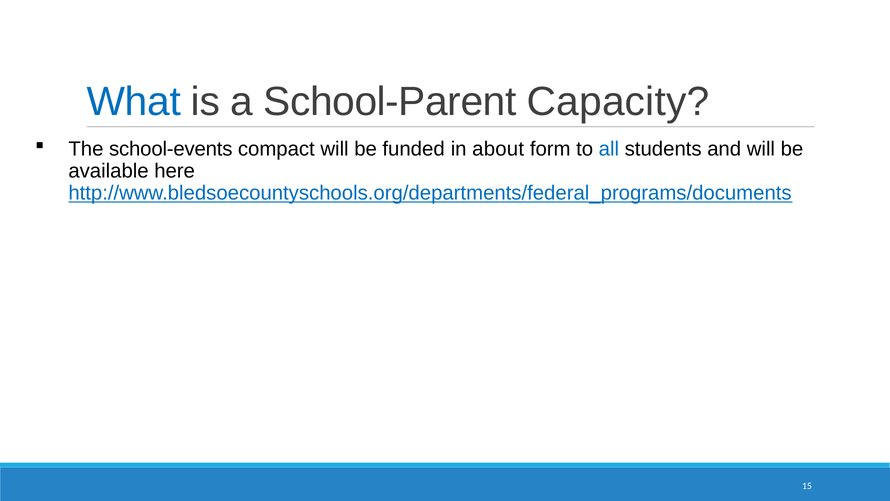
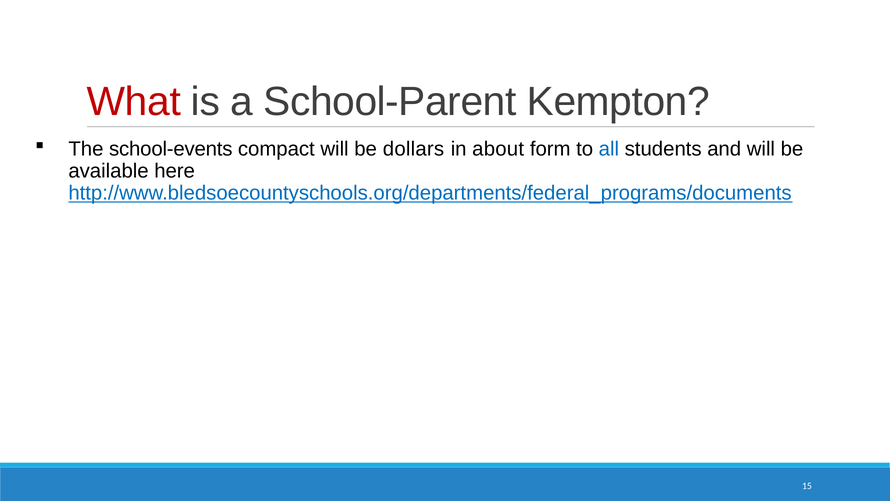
What colour: blue -> red
Capacity: Capacity -> Kempton
funded: funded -> dollars
